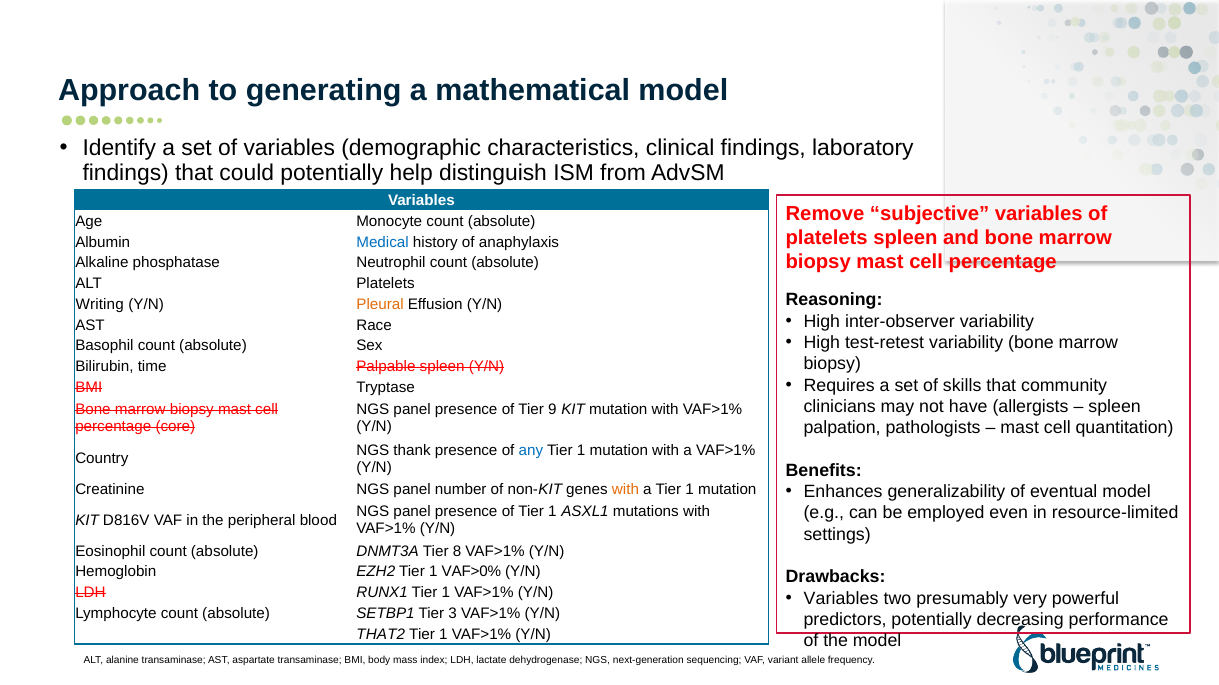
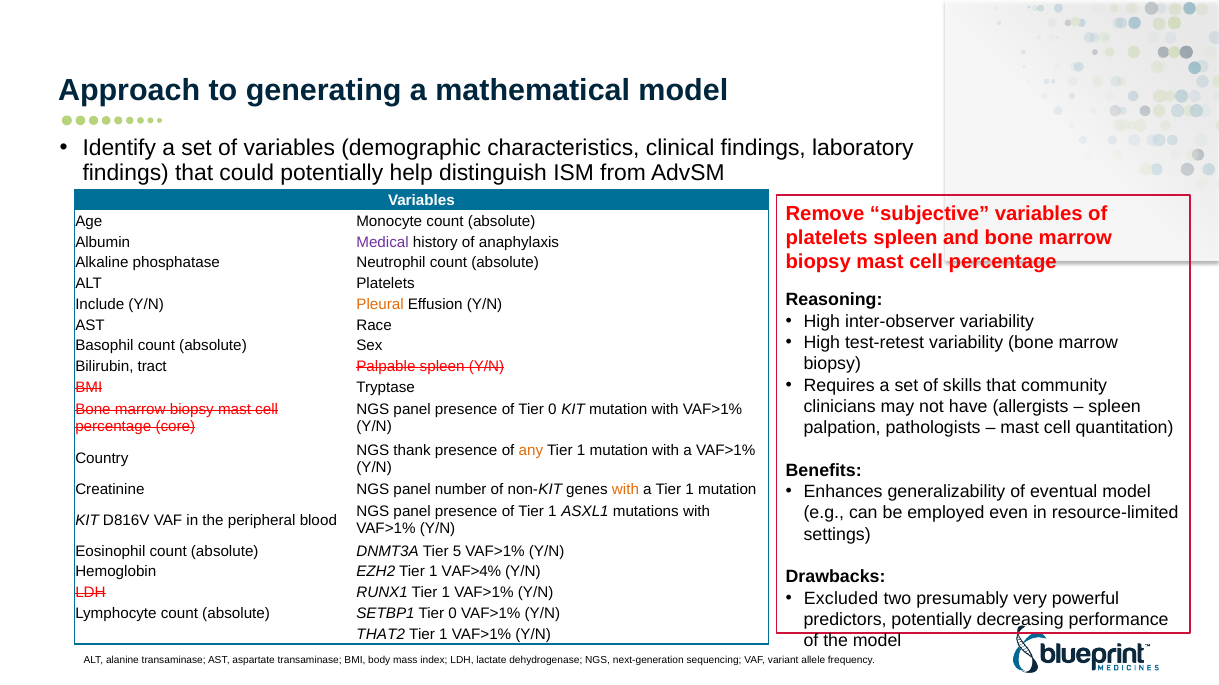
Medical colour: blue -> purple
Writing: Writing -> Include
time: time -> tract
of Tier 9: 9 -> 0
any colour: blue -> orange
8: 8 -> 5
VAF>0%: VAF>0% -> VAF>4%
Variables at (841, 599): Variables -> Excluded
SETBP1 Tier 3: 3 -> 0
